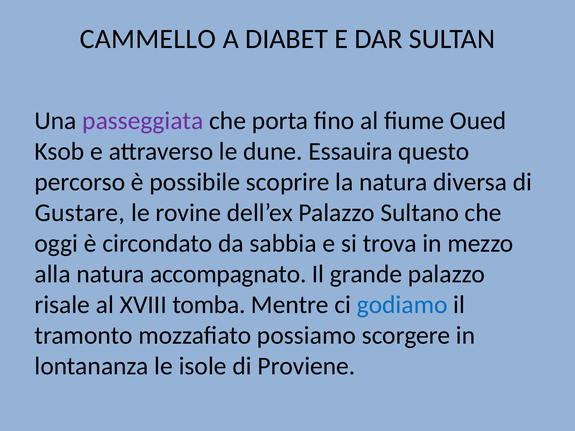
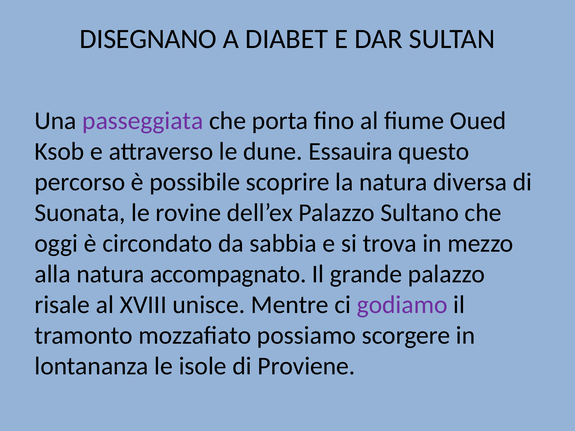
CAMMELLO: CAMMELLO -> DISEGNANO
Gustare: Gustare -> Suonata
tomba: tomba -> unisce
godiamo colour: blue -> purple
